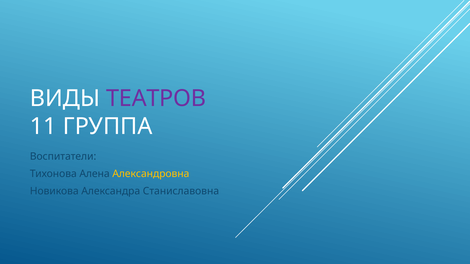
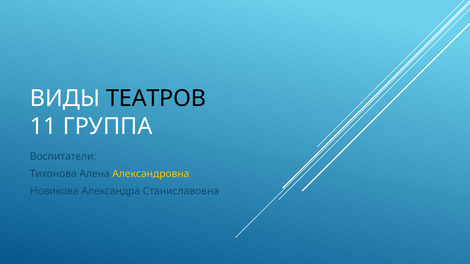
ТЕАТРОВ colour: purple -> black
